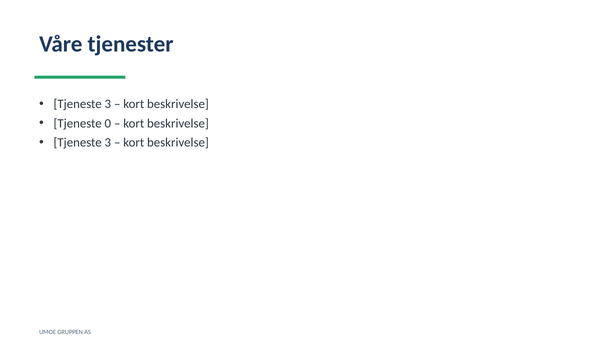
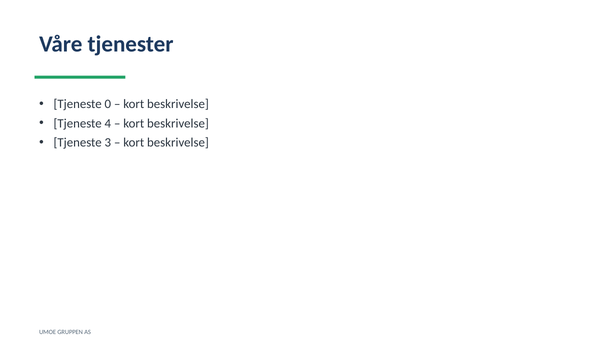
3 at (108, 104): 3 -> 0
0: 0 -> 4
